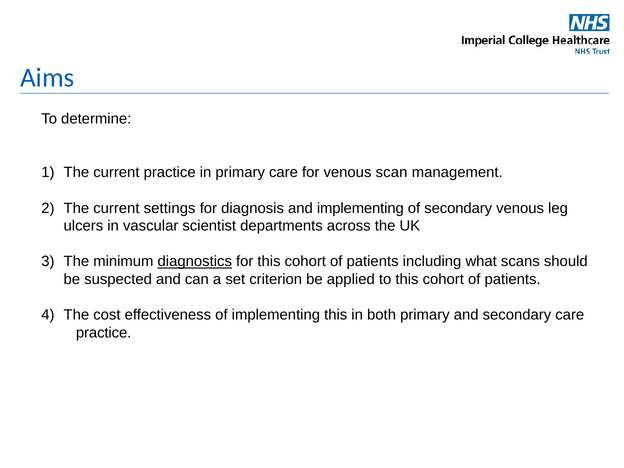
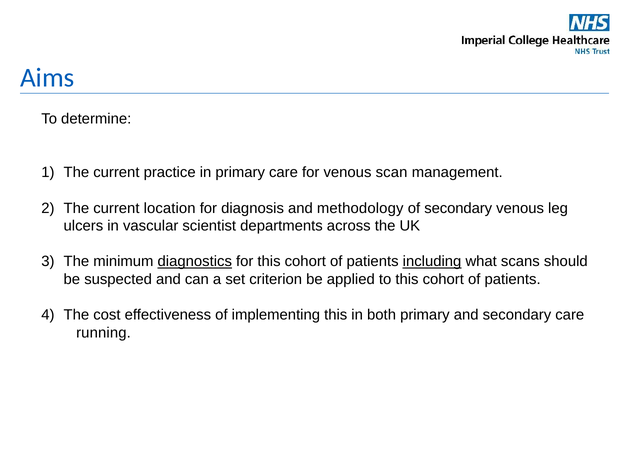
settings: settings -> location
and implementing: implementing -> methodology
including underline: none -> present
practice at (104, 333): practice -> running
